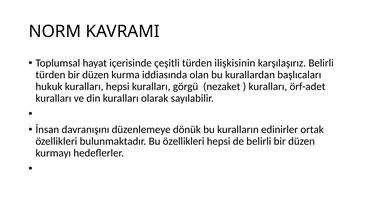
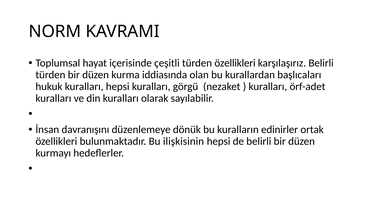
türden ilişkisinin: ilişkisinin -> özellikleri
Bu özellikleri: özellikleri -> ilişkisinin
